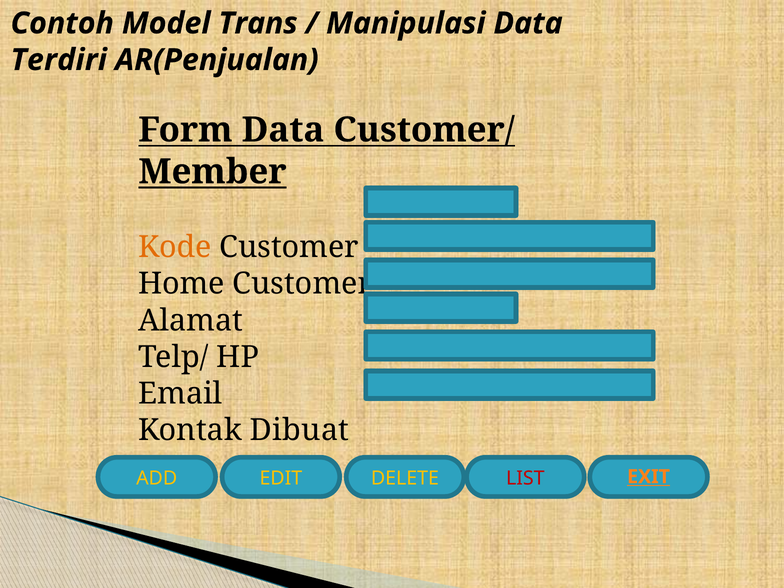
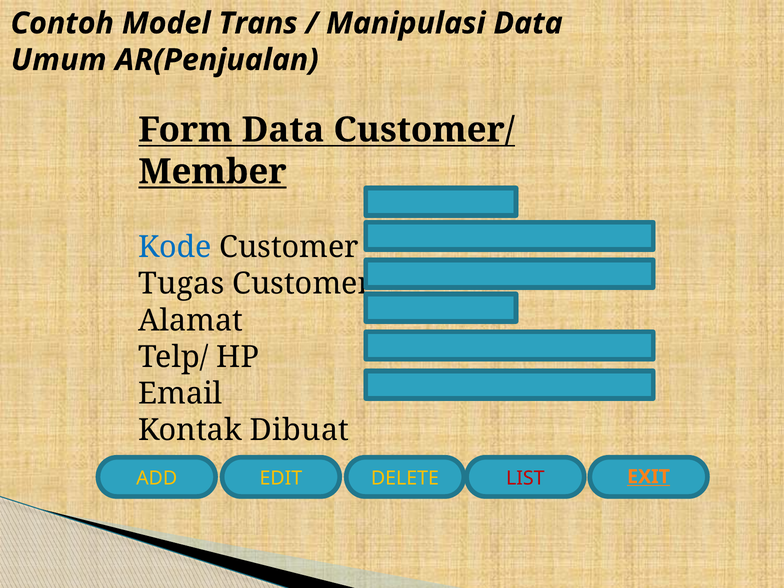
Terdiri: Terdiri -> Umum
Kode colour: orange -> blue
Home: Home -> Tugas
